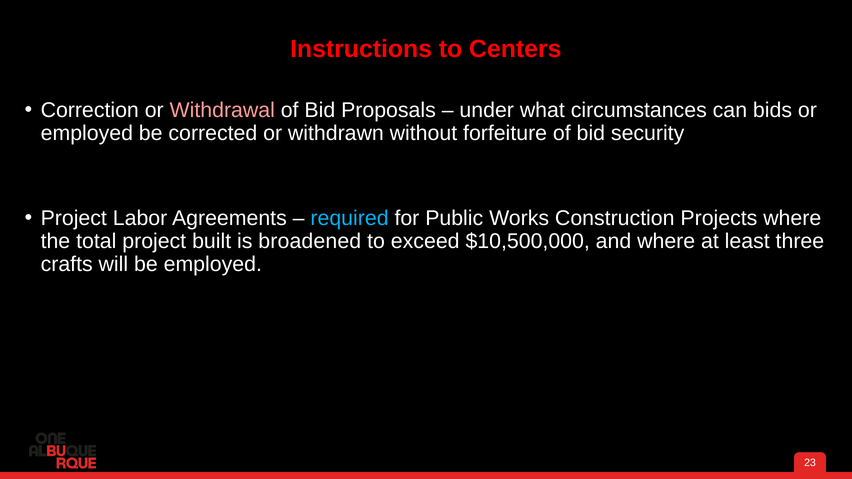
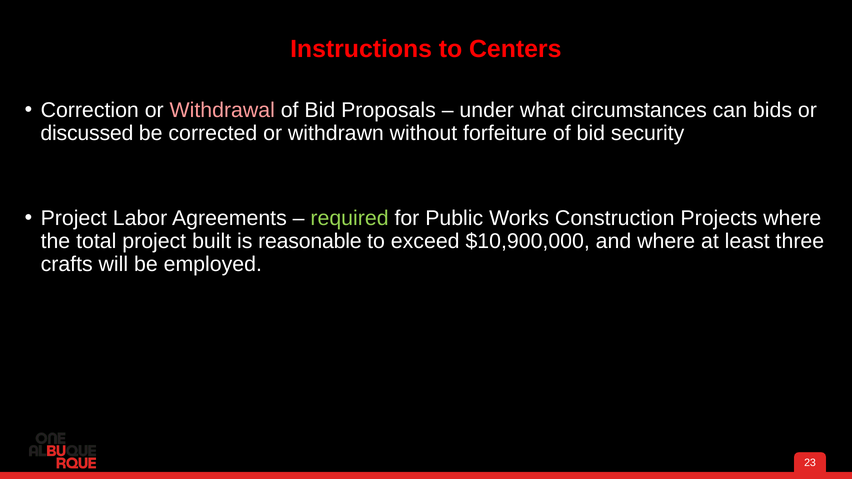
employed at (87, 133): employed -> discussed
required colour: light blue -> light green
broadened: broadened -> reasonable
$10,500,000: $10,500,000 -> $10,900,000
